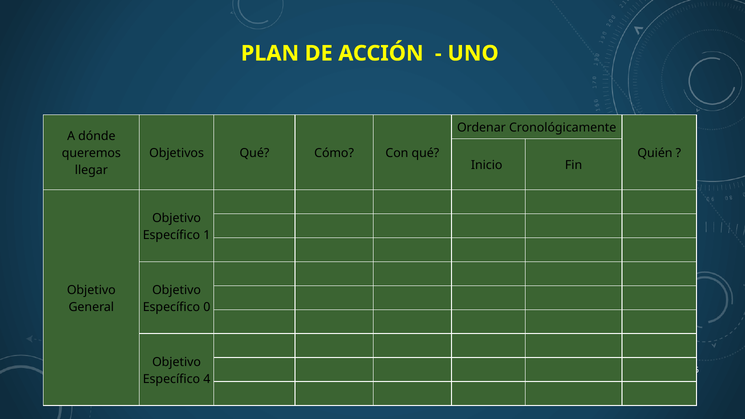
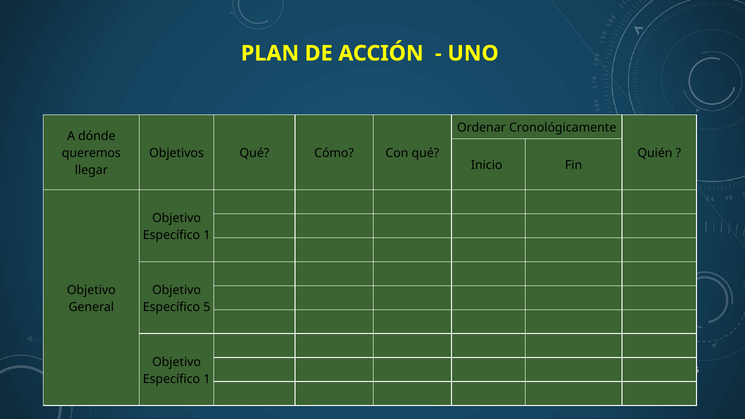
0: 0 -> 5
4 at (207, 379): 4 -> 1
